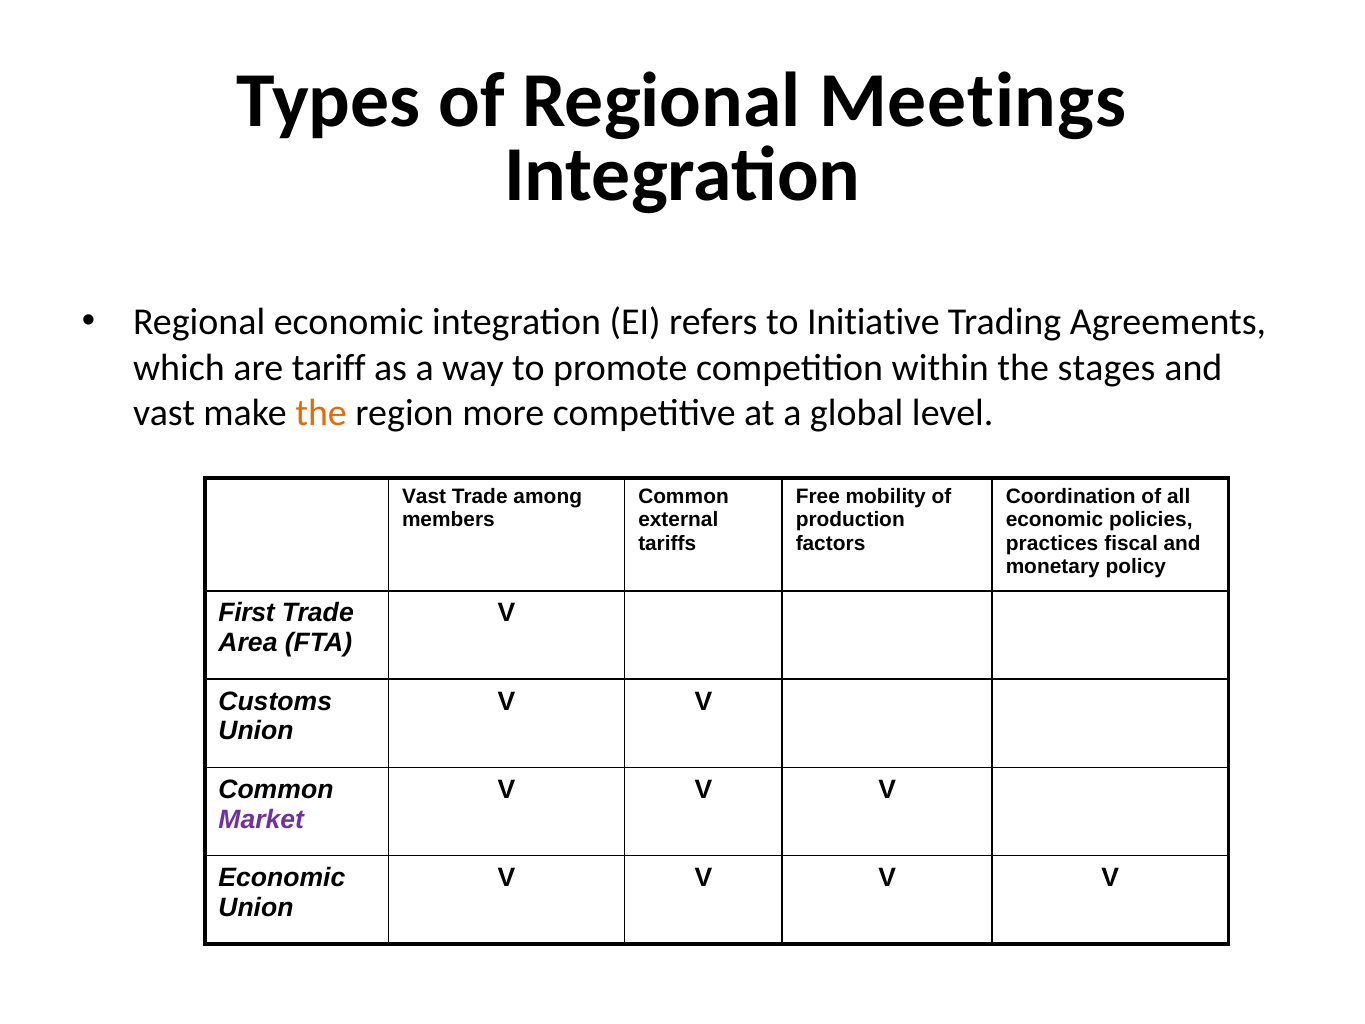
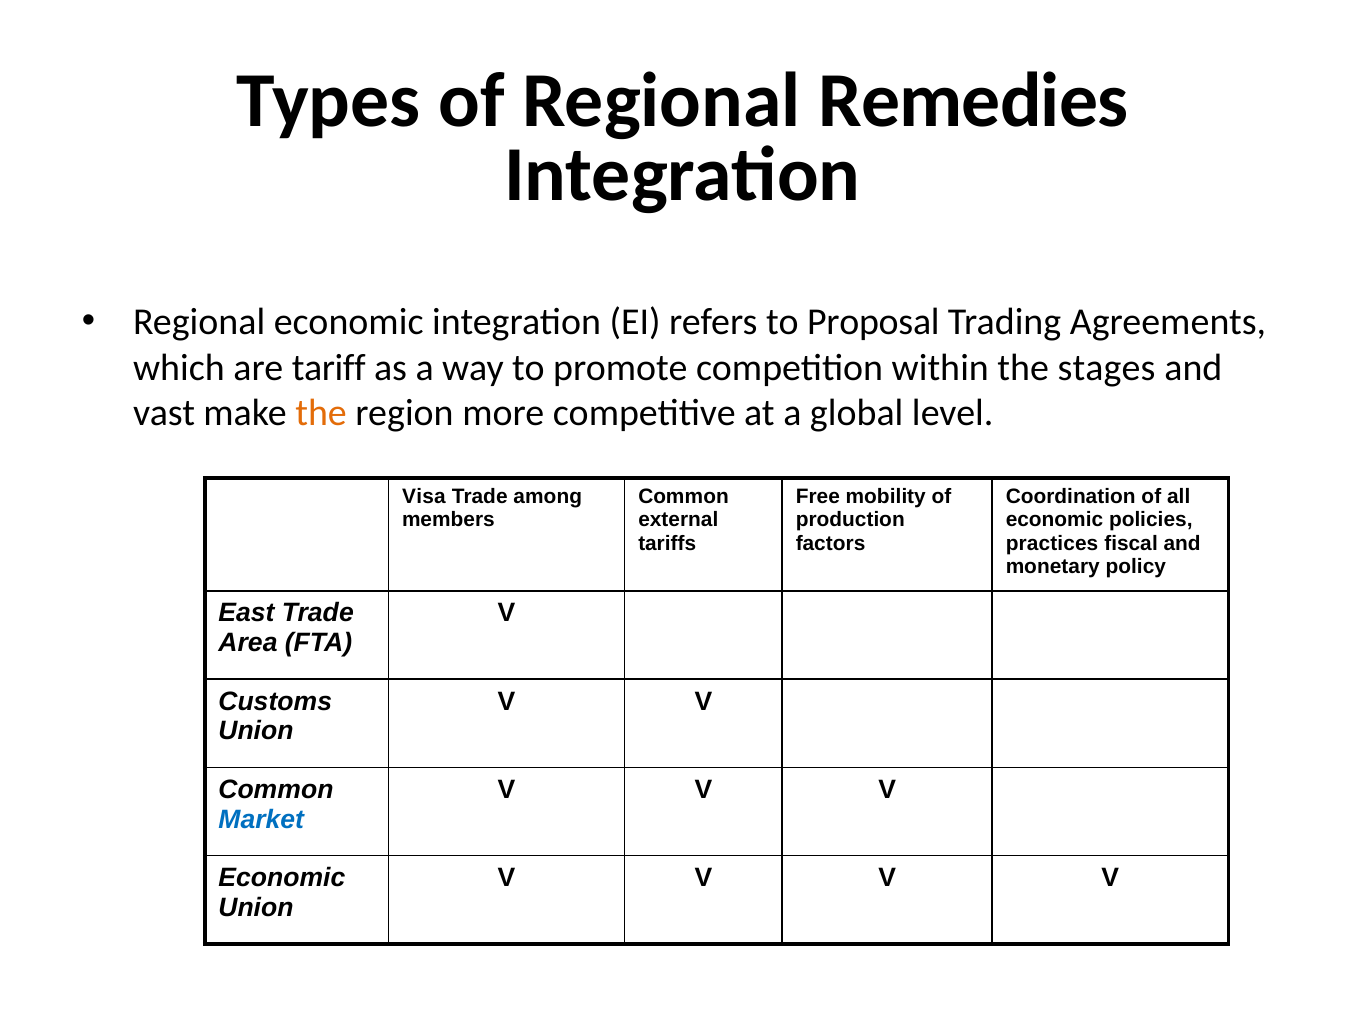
Meetings: Meetings -> Remedies
Initiative: Initiative -> Proposal
Vast at (424, 497): Vast -> Visa
First: First -> East
Market colour: purple -> blue
